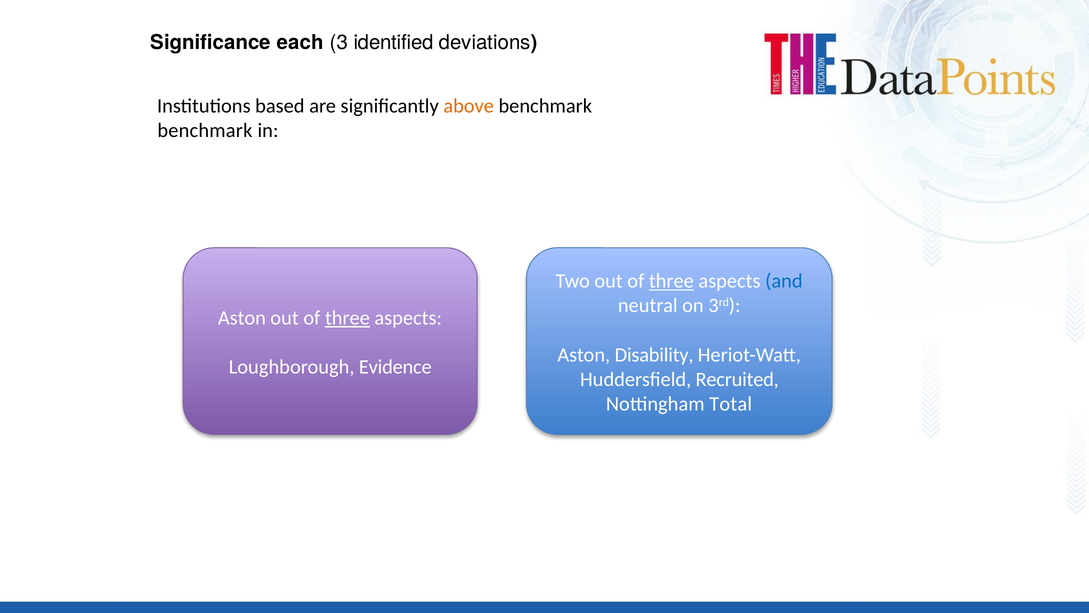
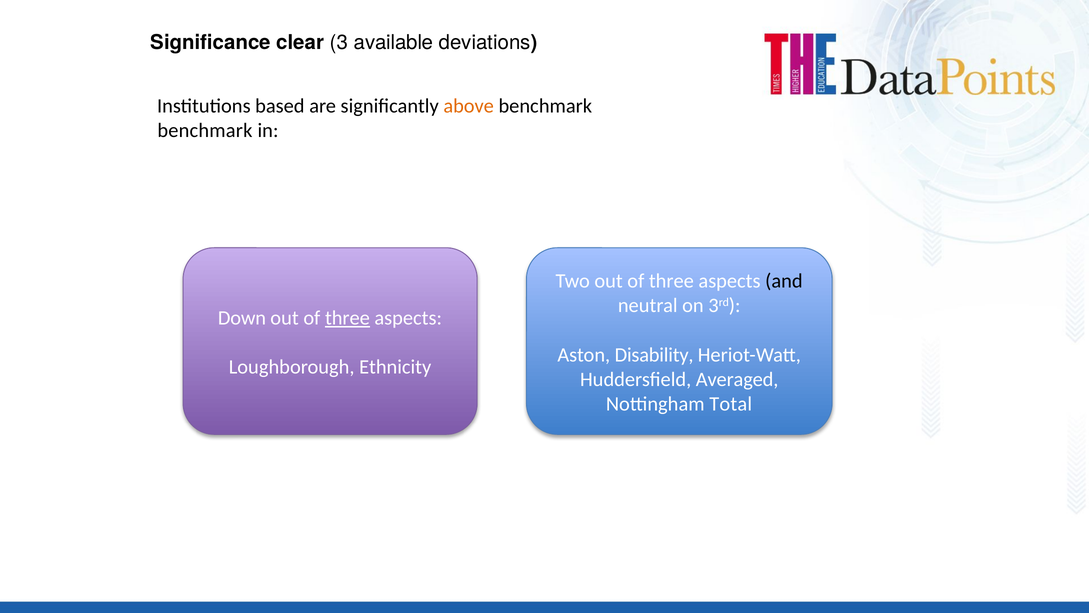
each: each -> clear
identified: identified -> available
three at (671, 281) underline: present -> none
and colour: blue -> black
Aston at (242, 318): Aston -> Down
Evidence: Evidence -> Ethnicity
Recruited: Recruited -> Averaged
